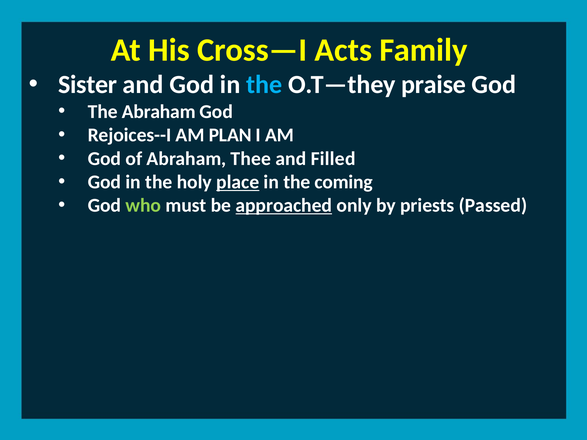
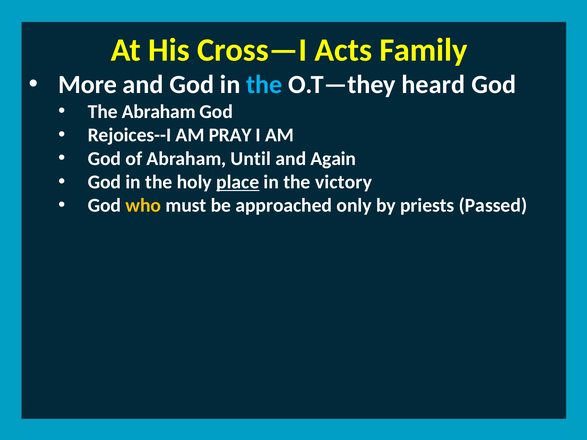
Sister: Sister -> More
praise: praise -> heard
PLAN: PLAN -> PRAY
Thee: Thee -> Until
Filled: Filled -> Again
coming: coming -> victory
who colour: light green -> yellow
approached underline: present -> none
